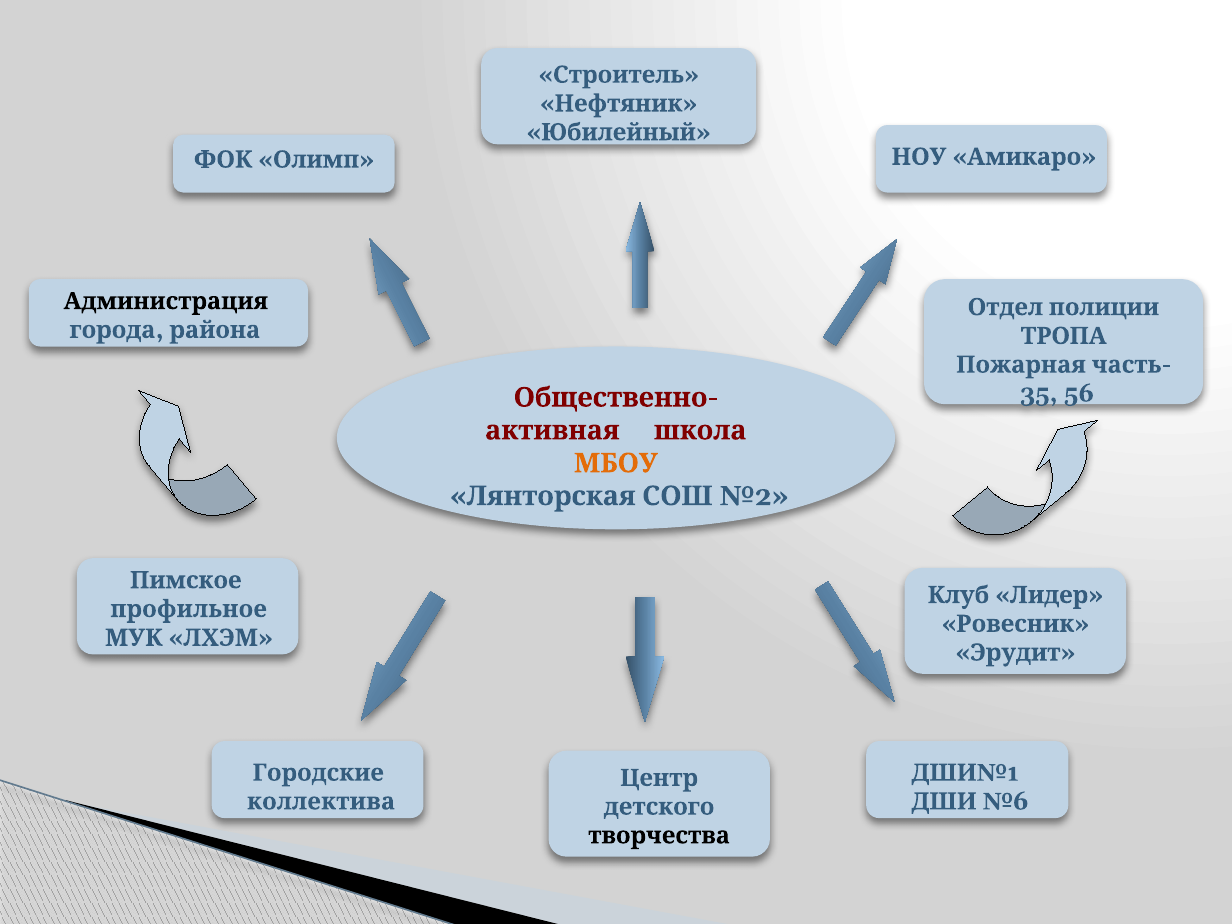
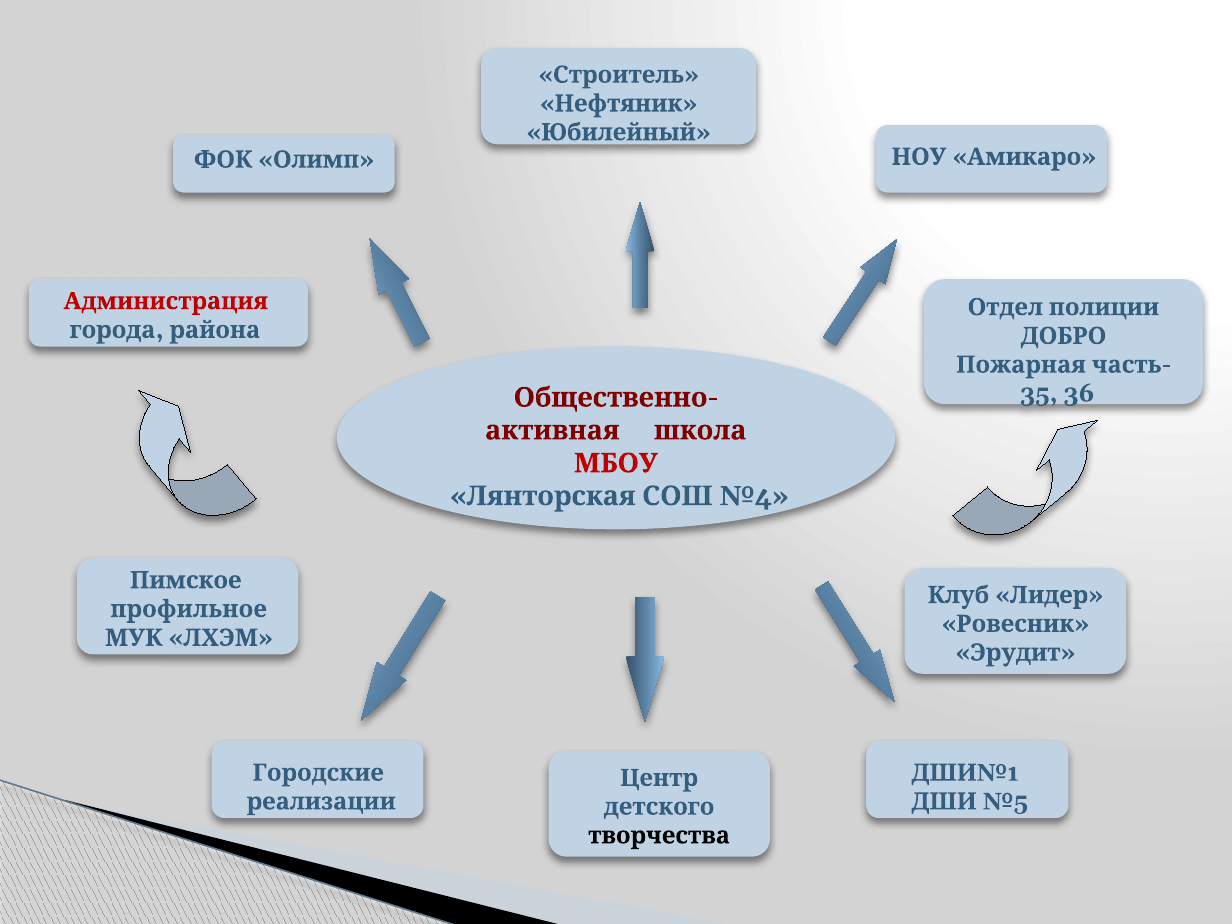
Администрация colour: black -> red
ТРОПА: ТРОПА -> ДОБРО
56: 56 -> 36
МБОУ colour: orange -> red
№2: №2 -> №4
№6: №6 -> №5
коллектива: коллектива -> реализации
